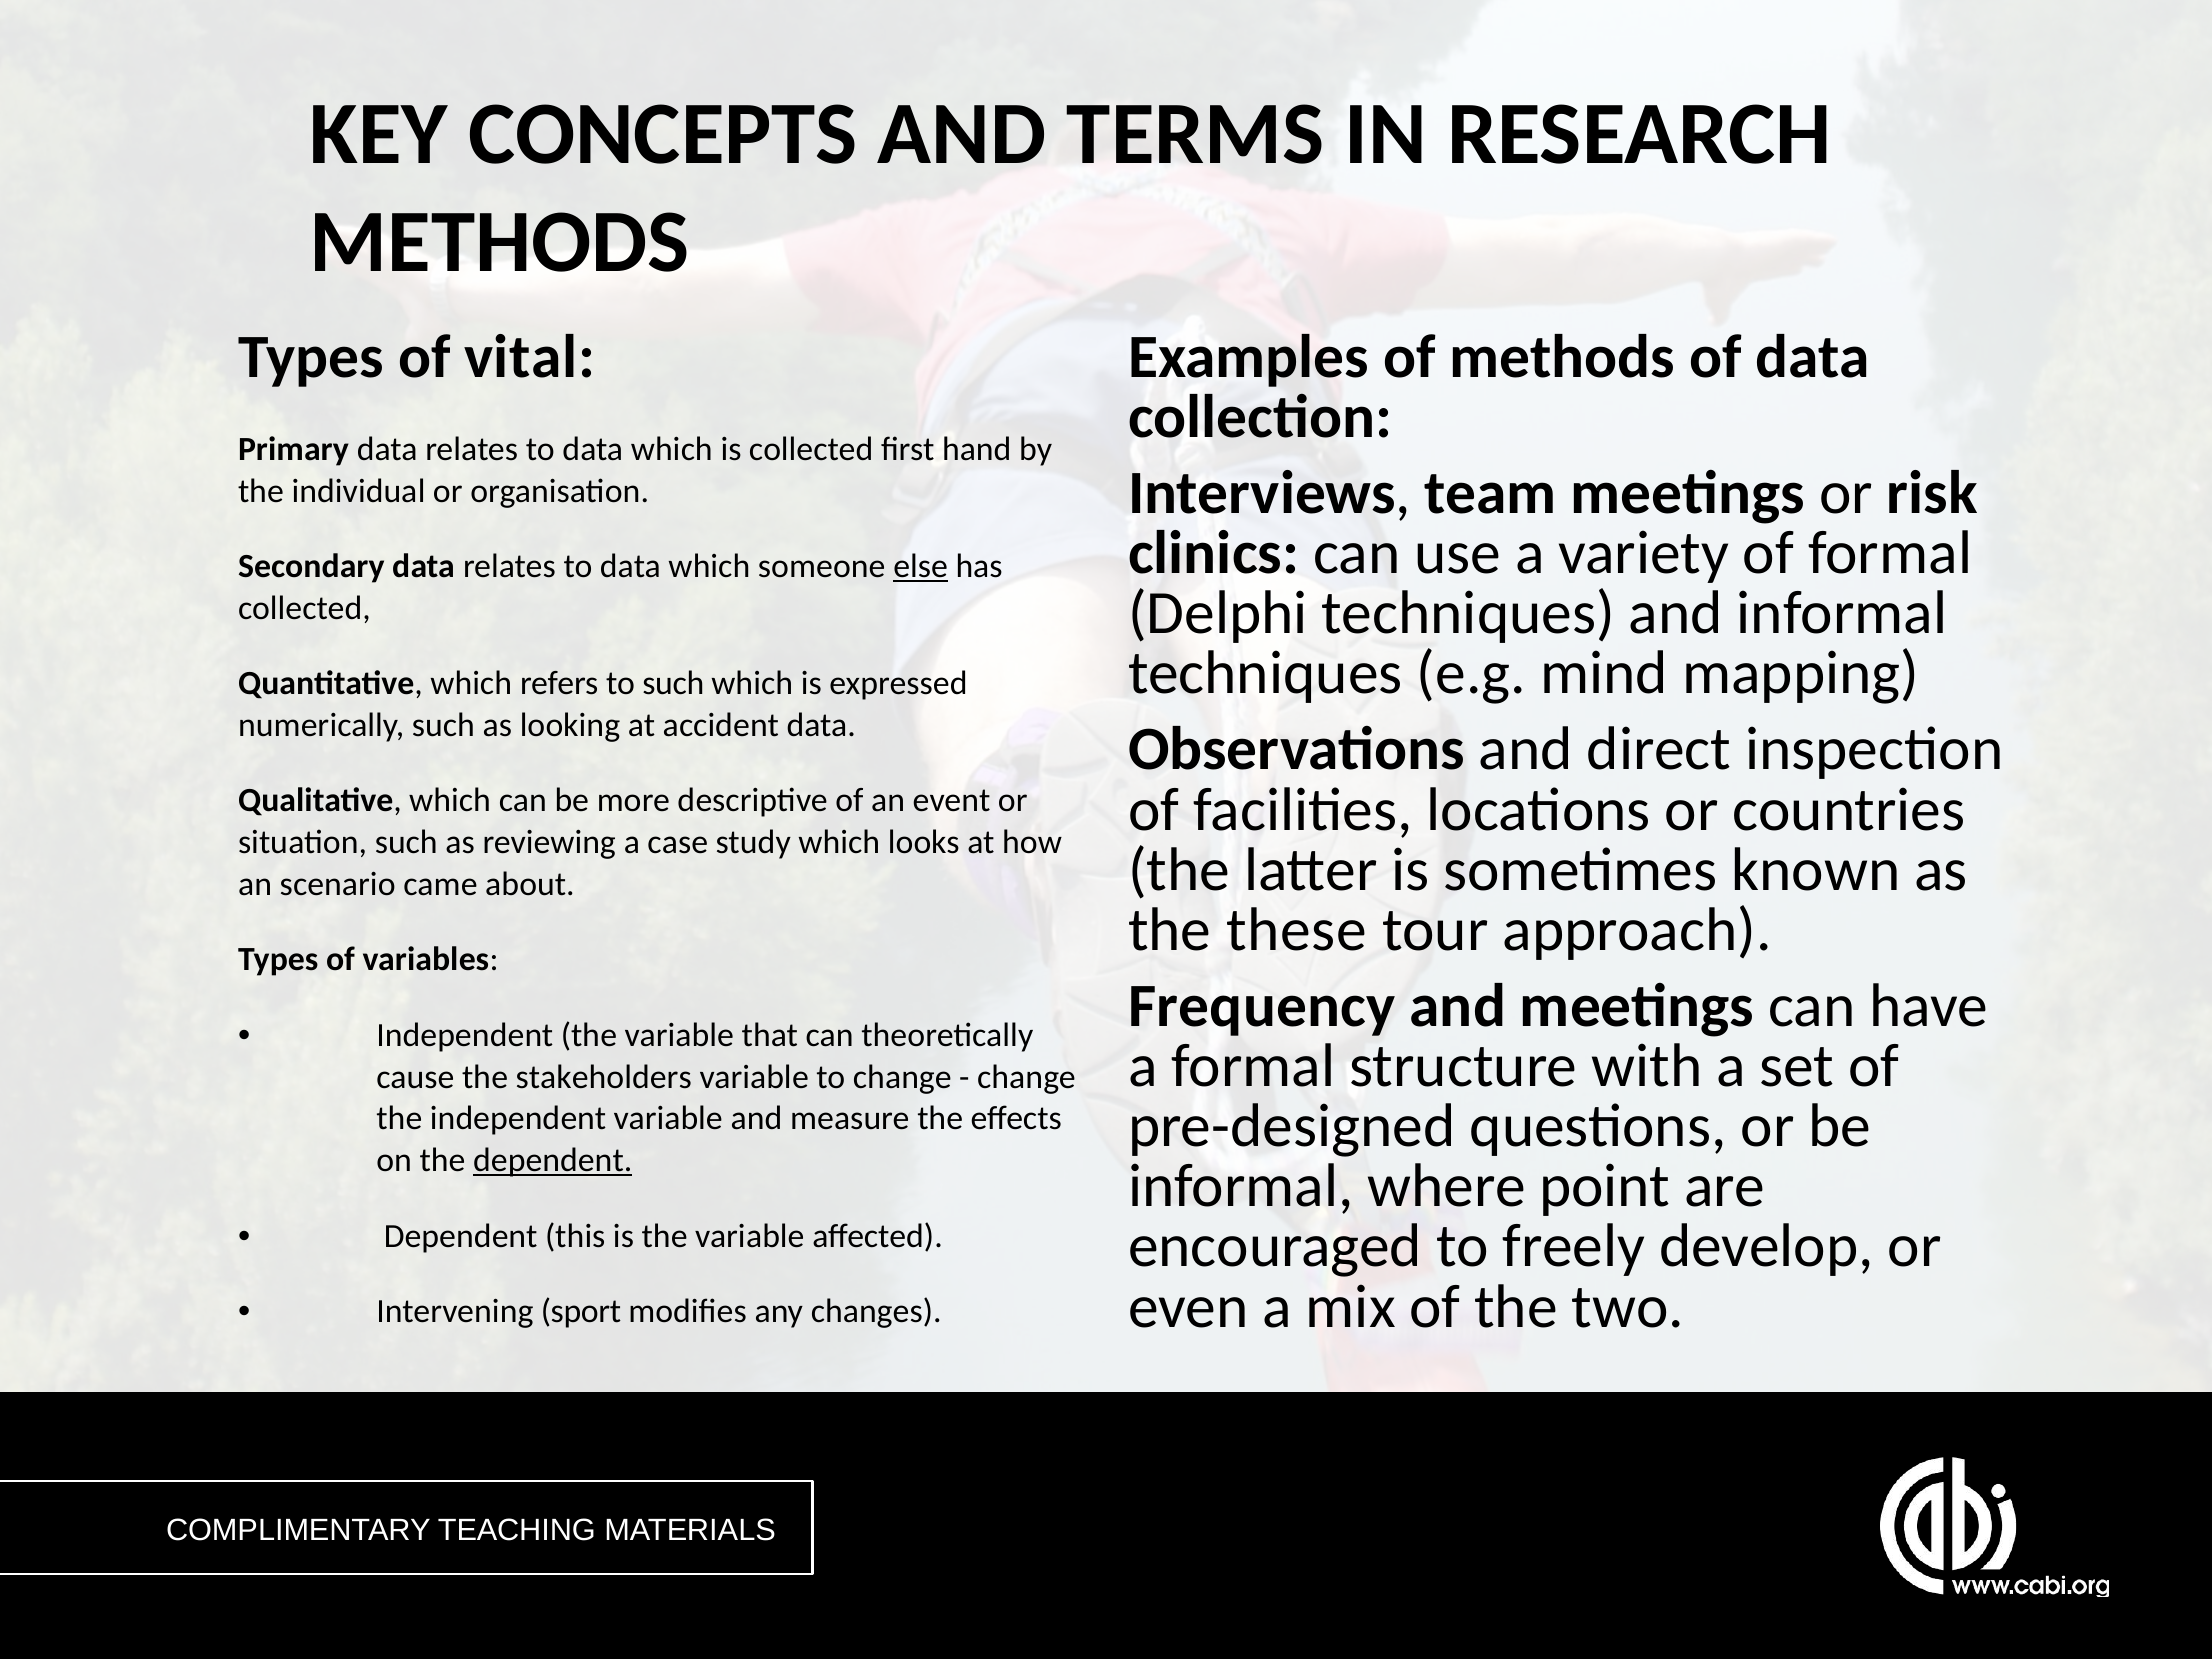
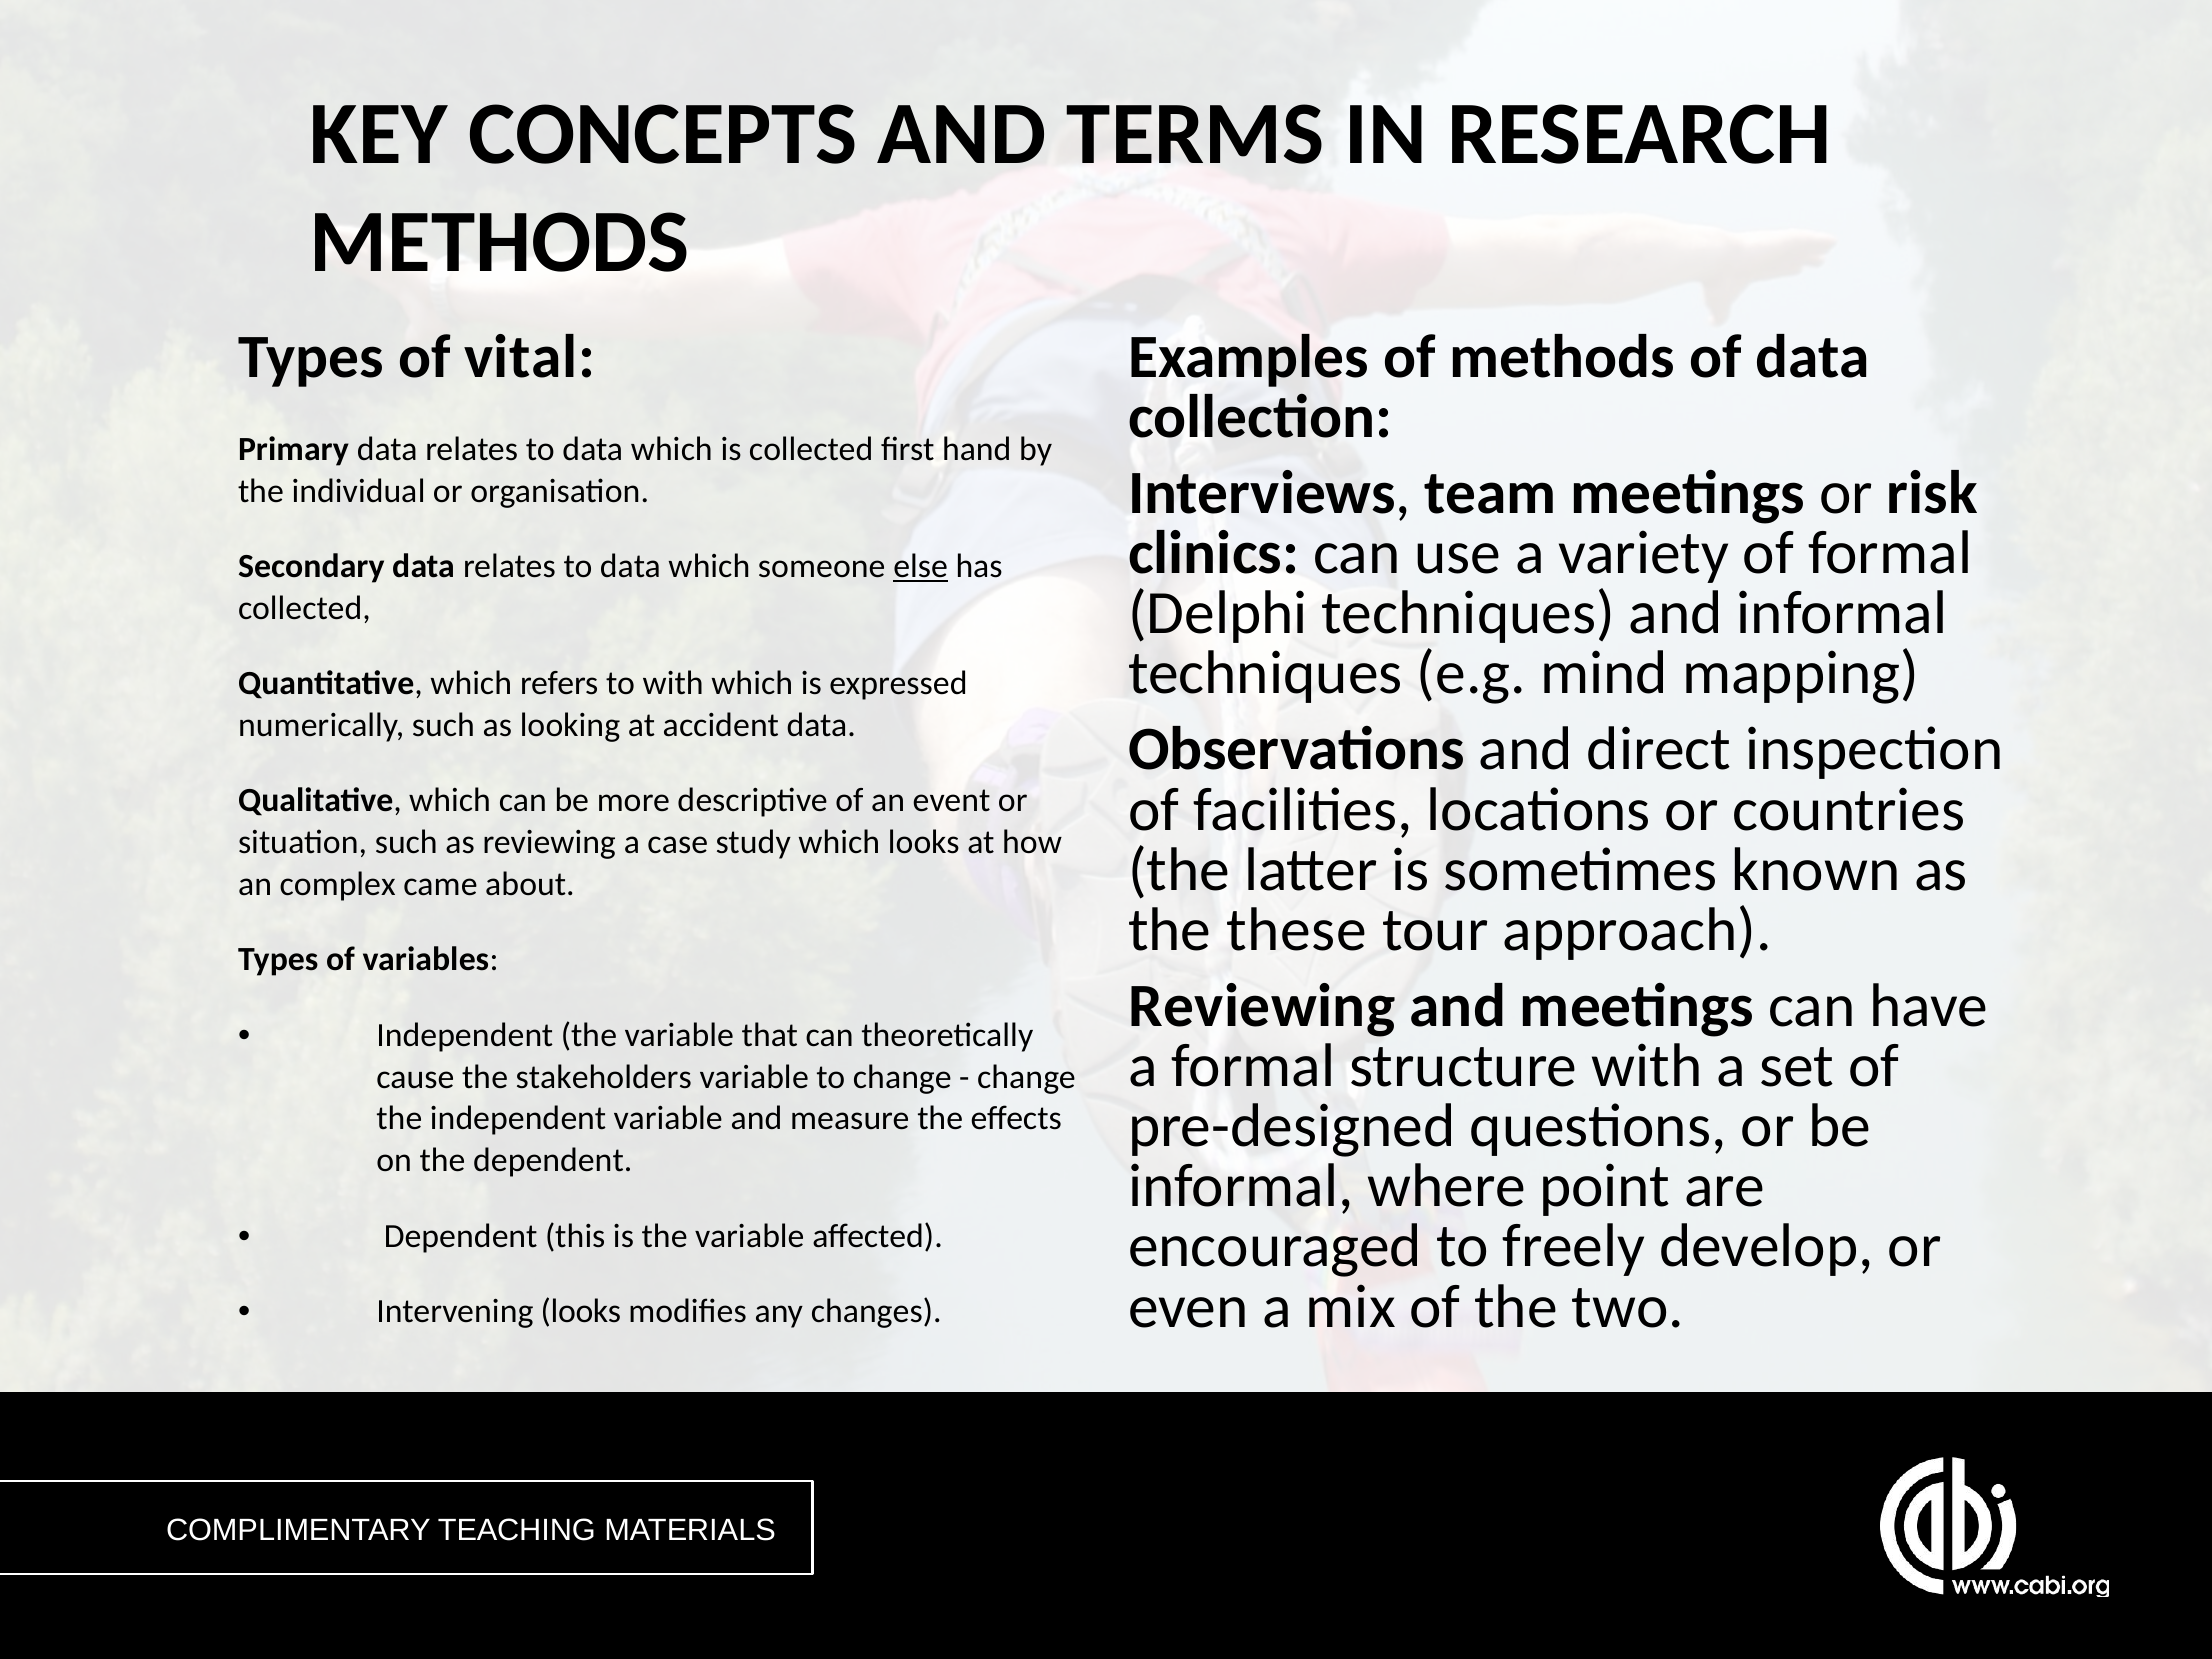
to such: such -> with
scenario: scenario -> complex
Frequency at (1262, 1006): Frequency -> Reviewing
dependent at (553, 1160) underline: present -> none
Intervening sport: sport -> looks
